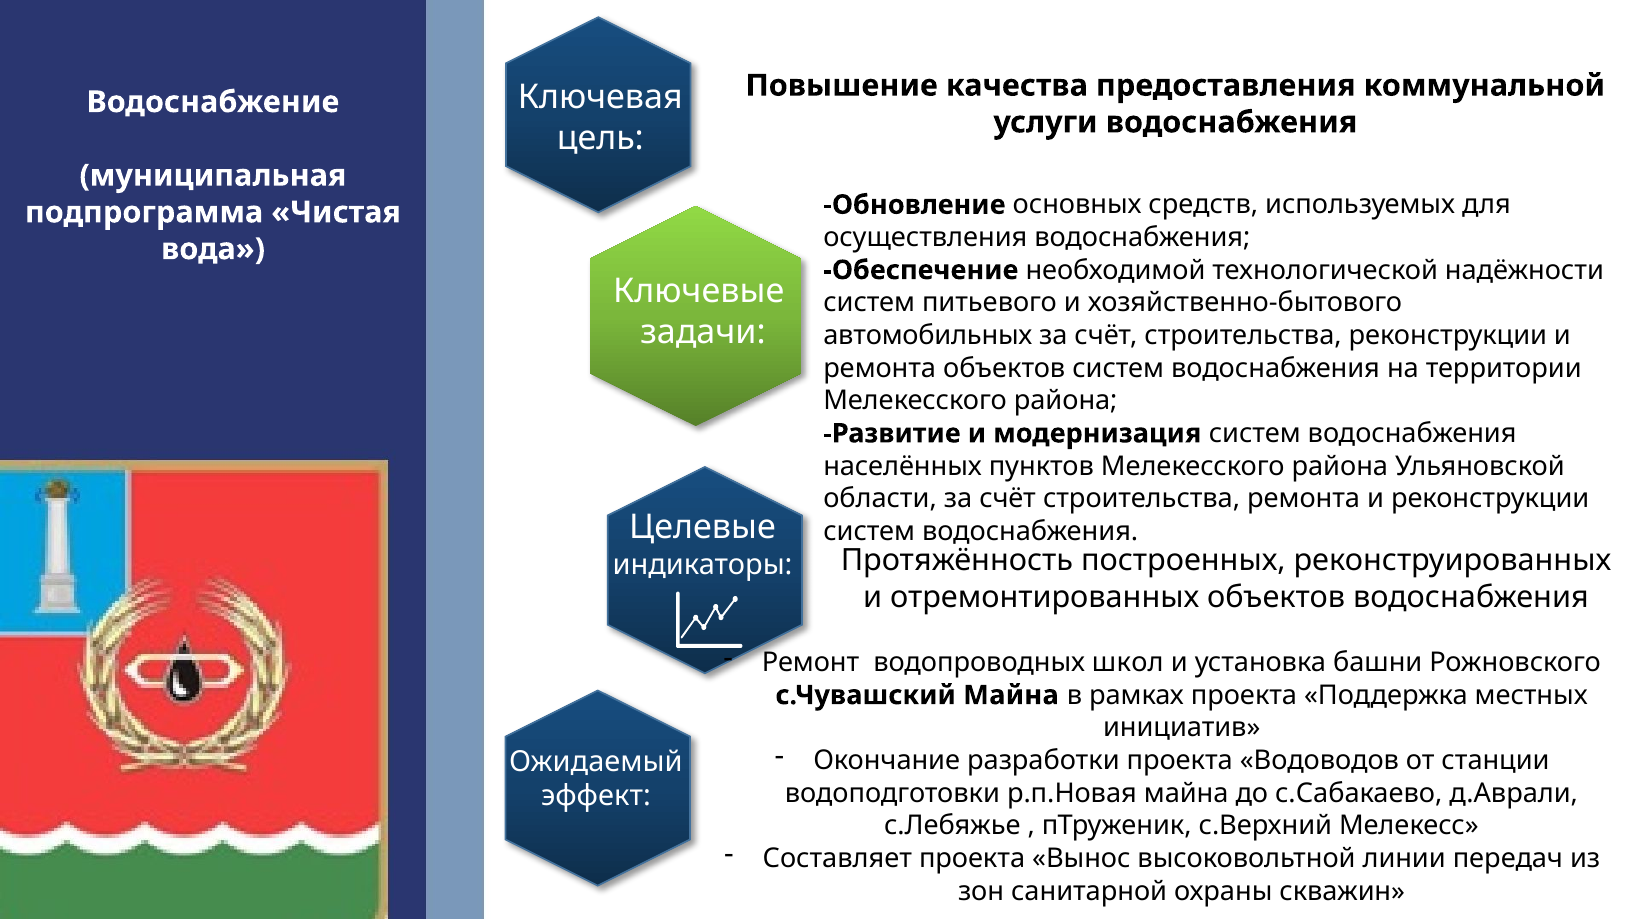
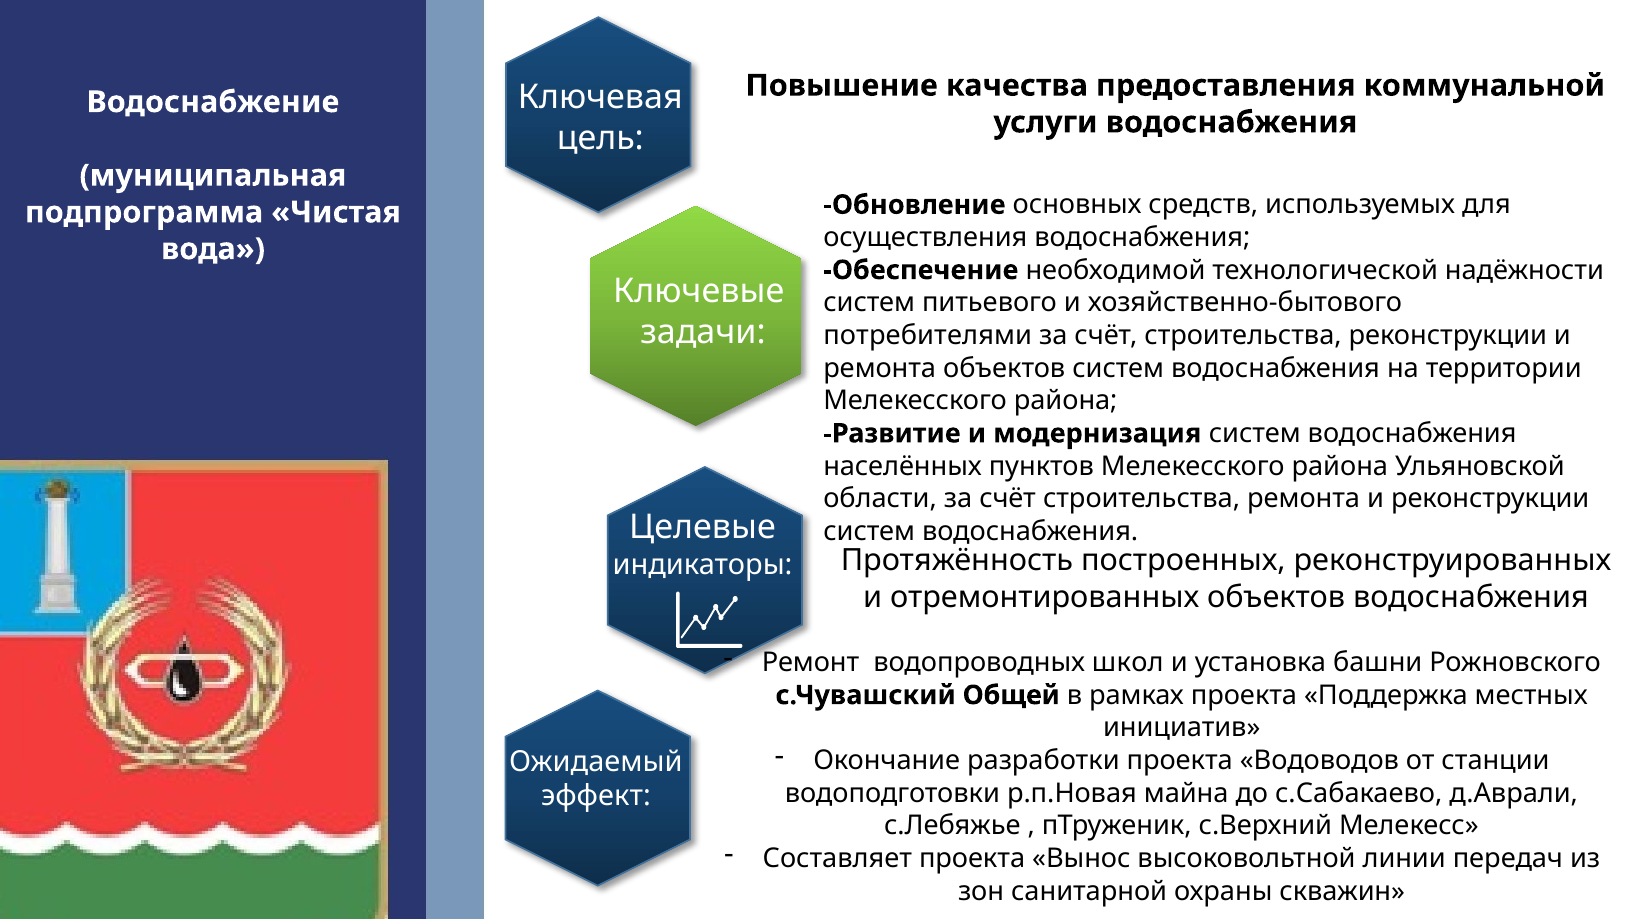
автомобильных: автомобильных -> потребителями
с.Чувашский Майна: Майна -> Общей
